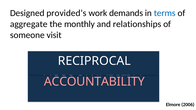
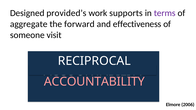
demands: demands -> supports
terms colour: blue -> purple
monthly: monthly -> forward
relationships: relationships -> effectiveness
